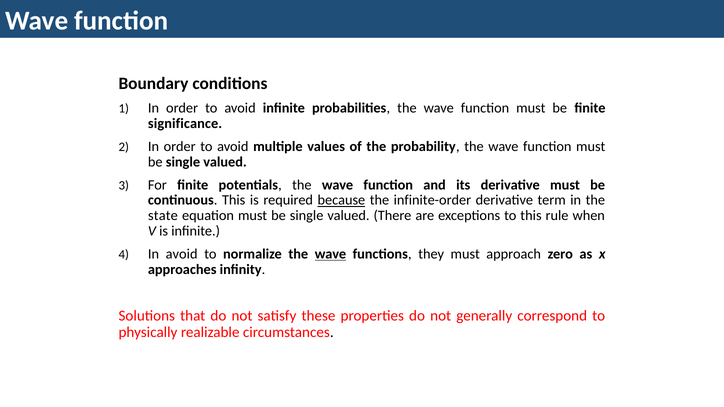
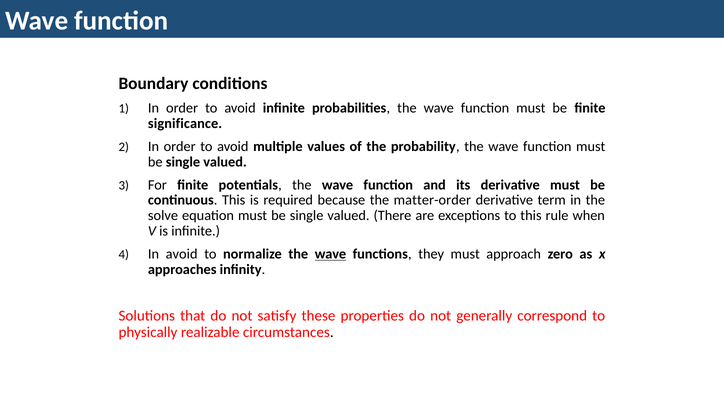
because underline: present -> none
infinite-order: infinite-order -> matter-order
state: state -> solve
